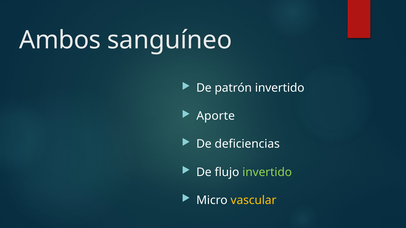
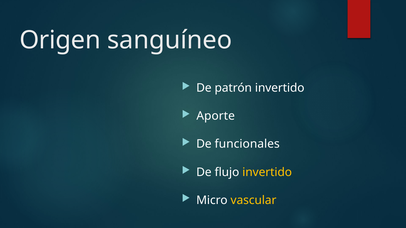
Ambos: Ambos -> Origen
deficiencias: deficiencias -> funcionales
invertido at (267, 172) colour: light green -> yellow
